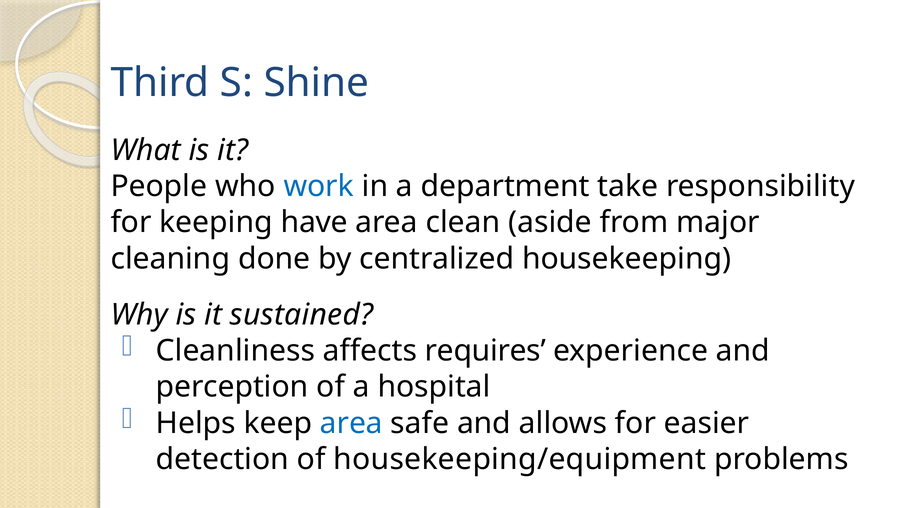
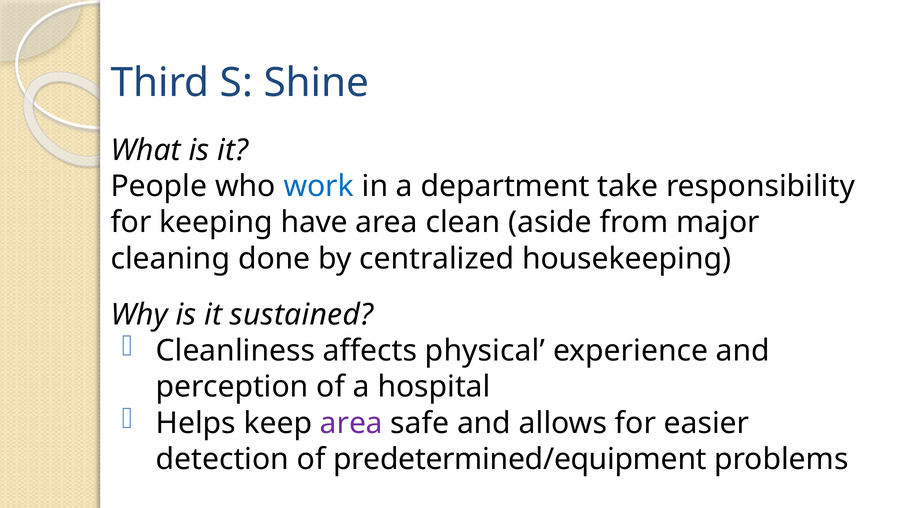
requires: requires -> physical
area at (351, 424) colour: blue -> purple
housekeeping/equipment: housekeeping/equipment -> predetermined/equipment
